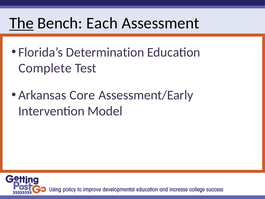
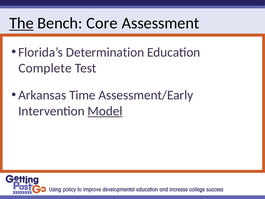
Each: Each -> Core
Core: Core -> Time
Model underline: none -> present
